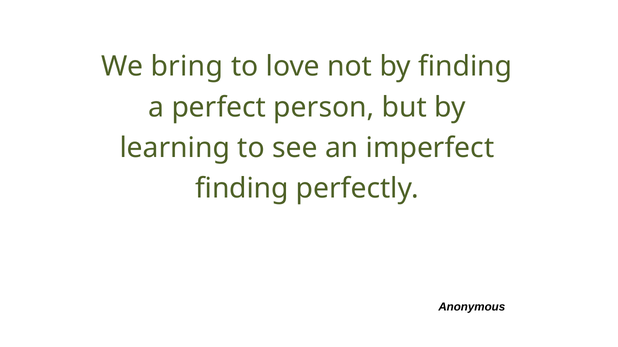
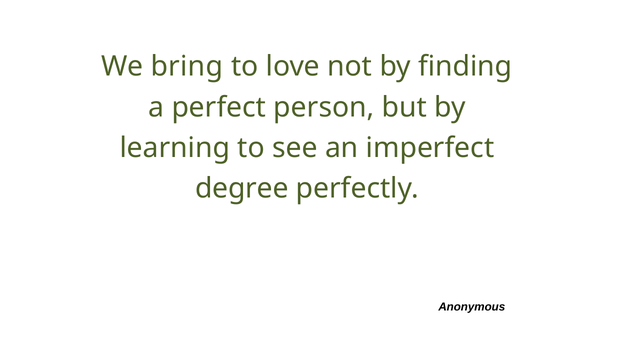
finding at (242, 189): finding -> degree
